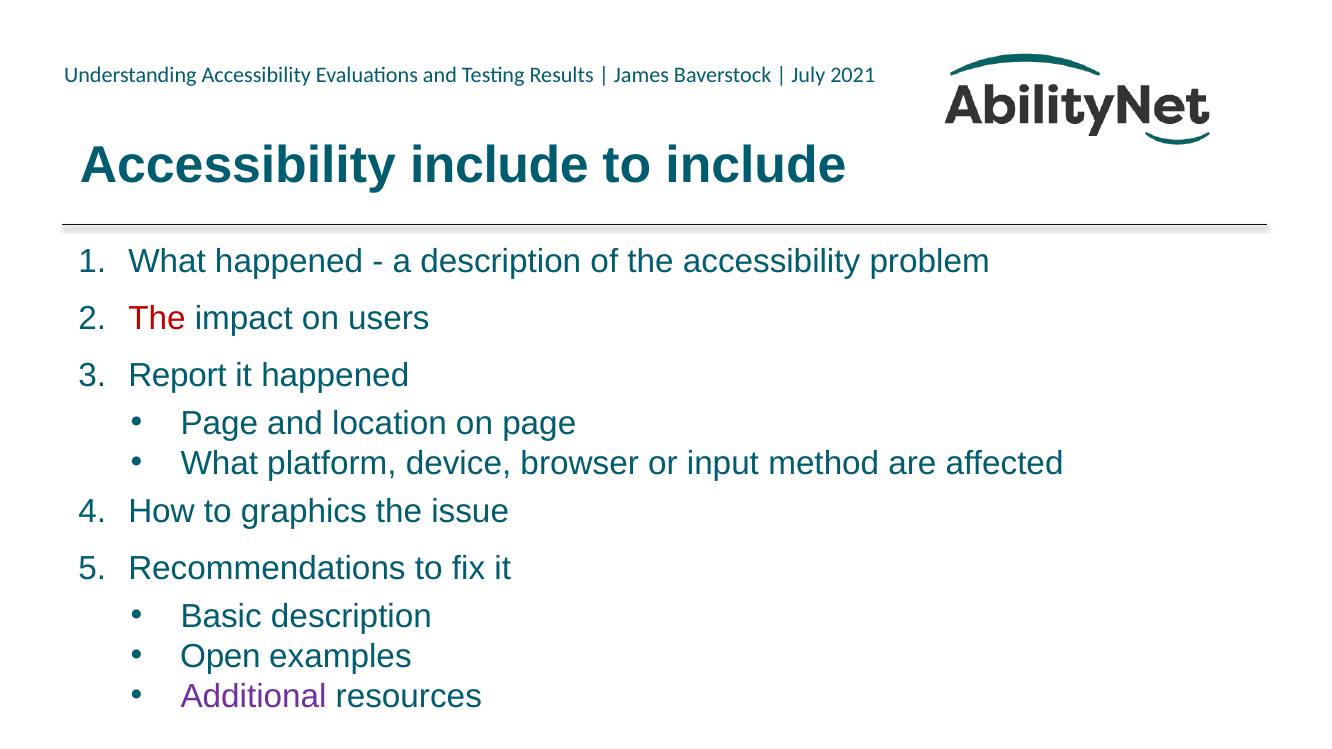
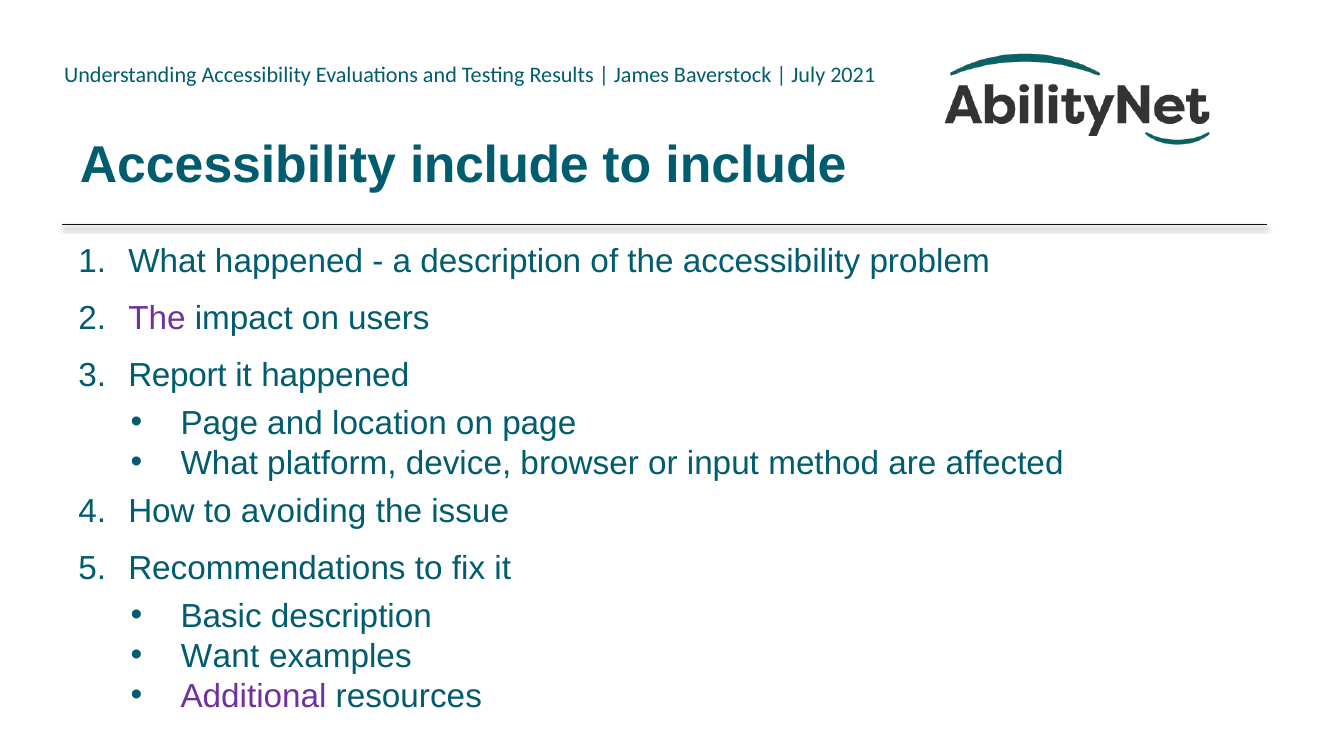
The at (157, 319) colour: red -> purple
graphics: graphics -> avoiding
Open: Open -> Want
